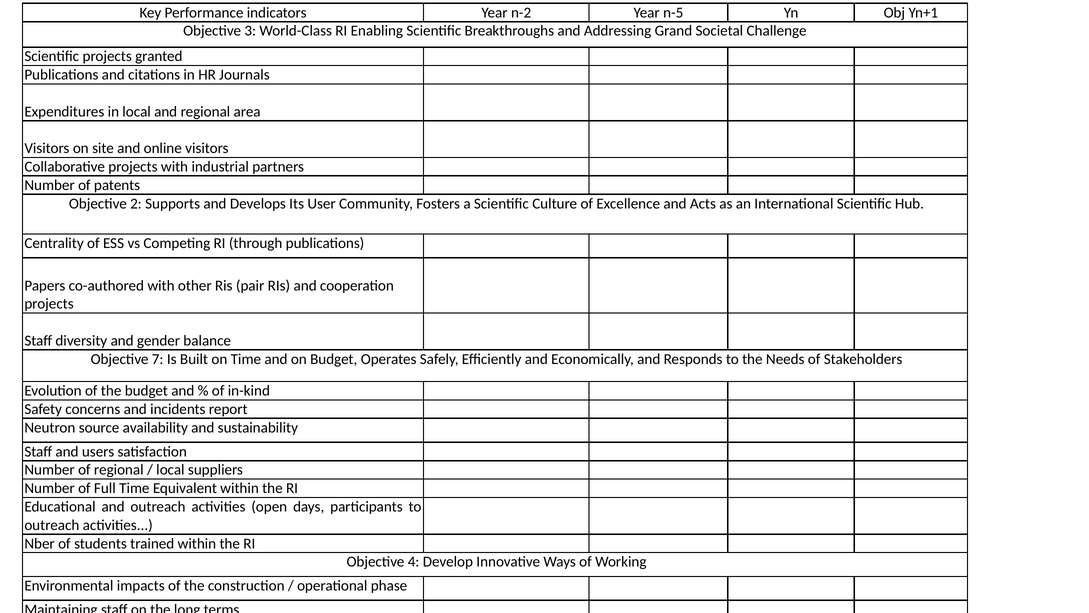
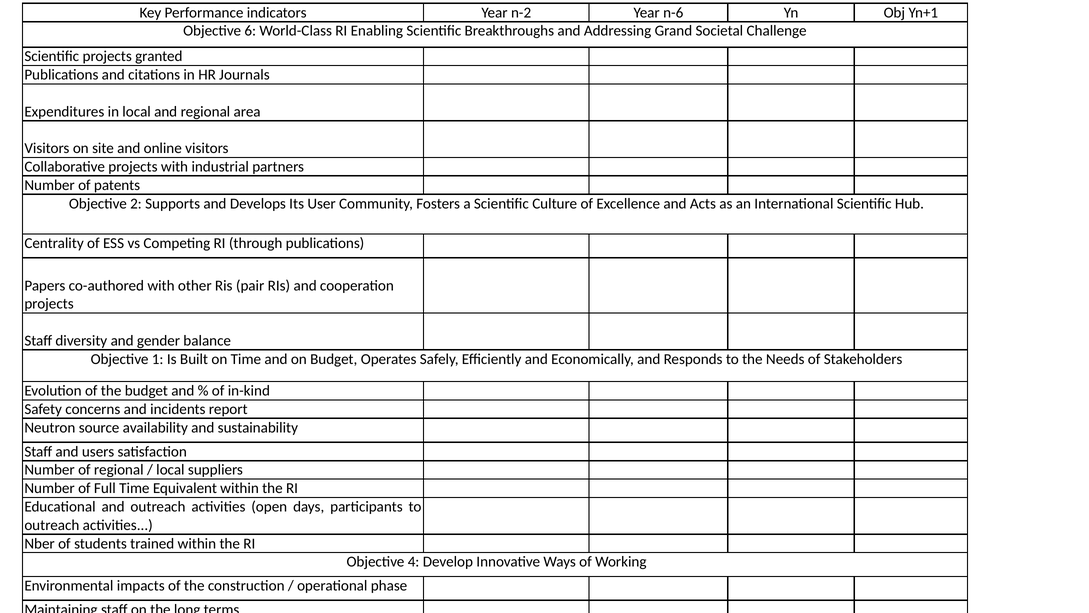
n-5: n-5 -> n-6
3: 3 -> 6
7: 7 -> 1
